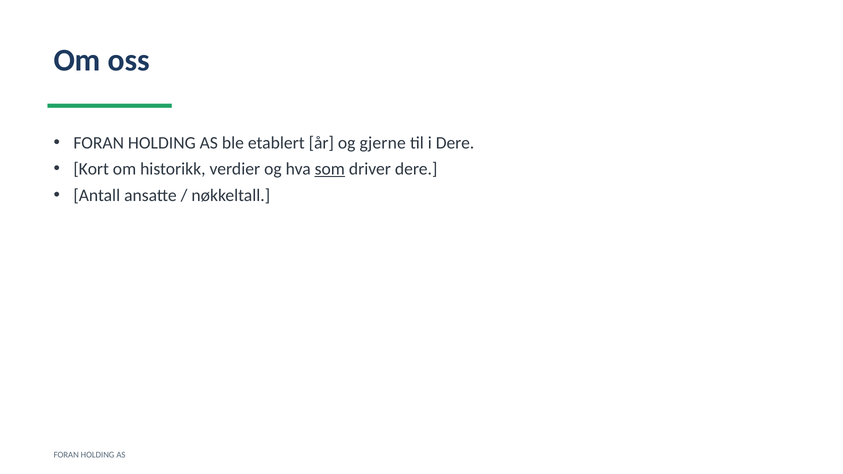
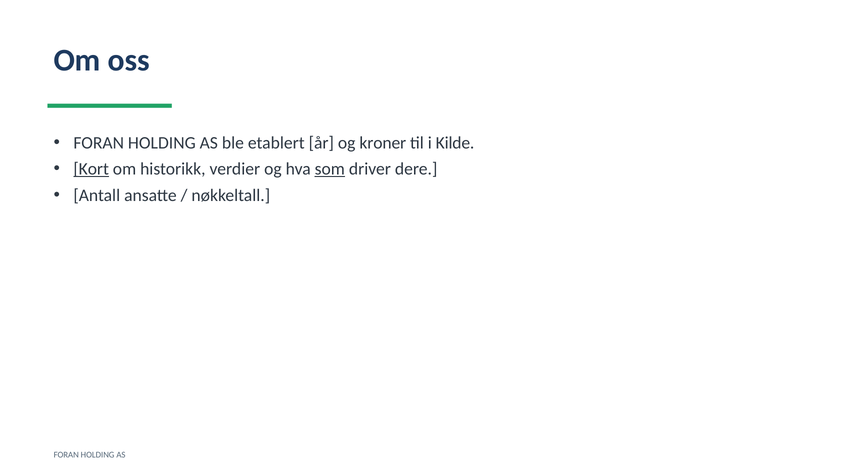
gjerne: gjerne -> kroner
i Dere: Dere -> Kilde
Kort underline: none -> present
